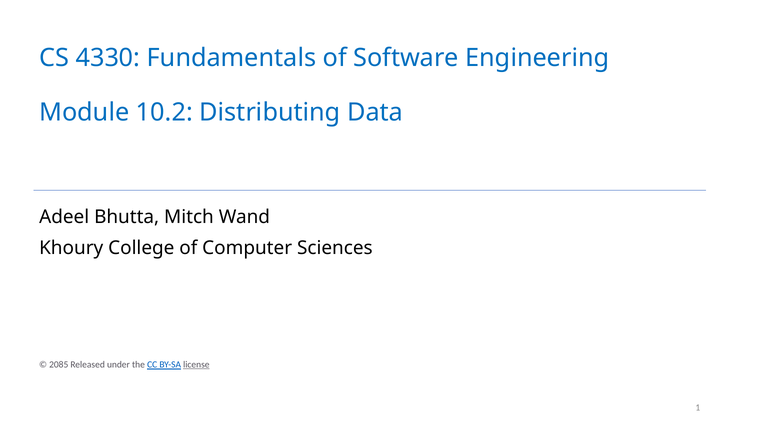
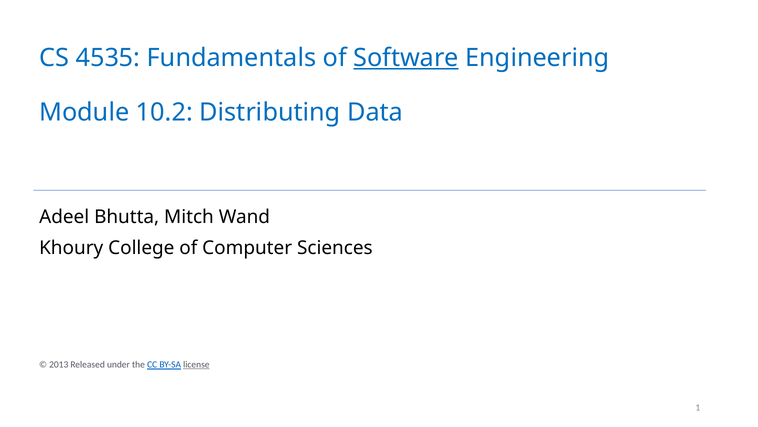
4330: 4330 -> 4535
Software underline: none -> present
2085: 2085 -> 2013
